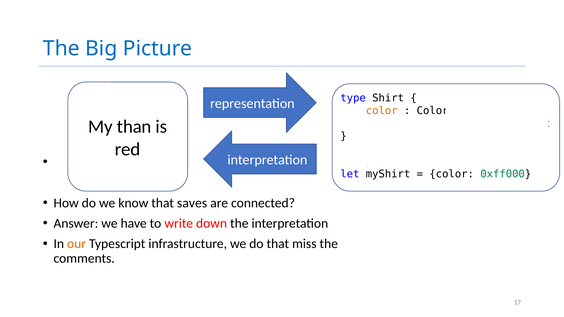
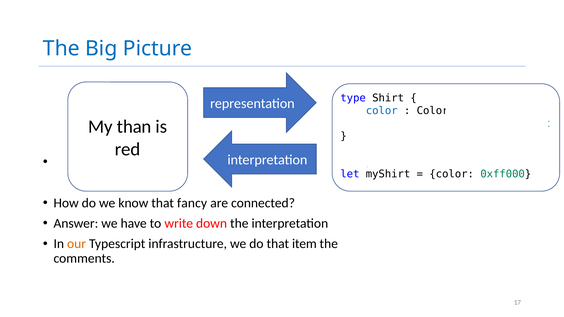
color at (382, 111) colour: orange -> blue
saves: saves -> fancy
miss: miss -> item
